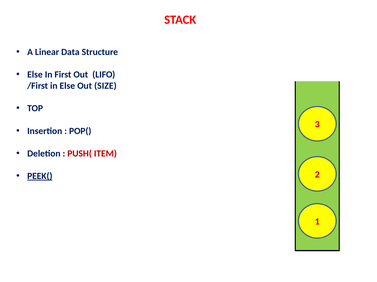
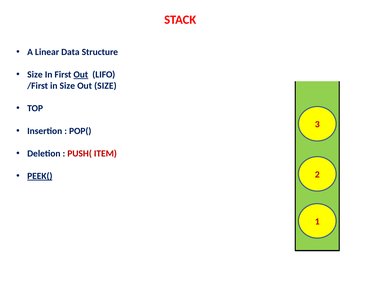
Else at (35, 75): Else -> Size
Out at (81, 75) underline: none -> present
in Else: Else -> Size
